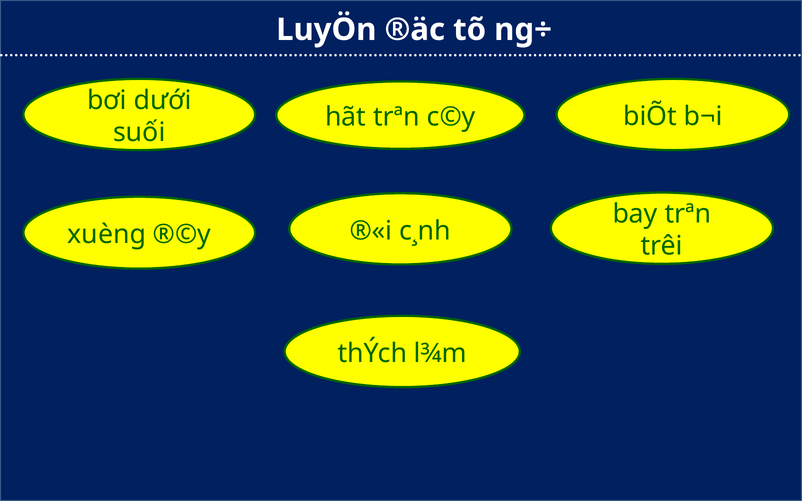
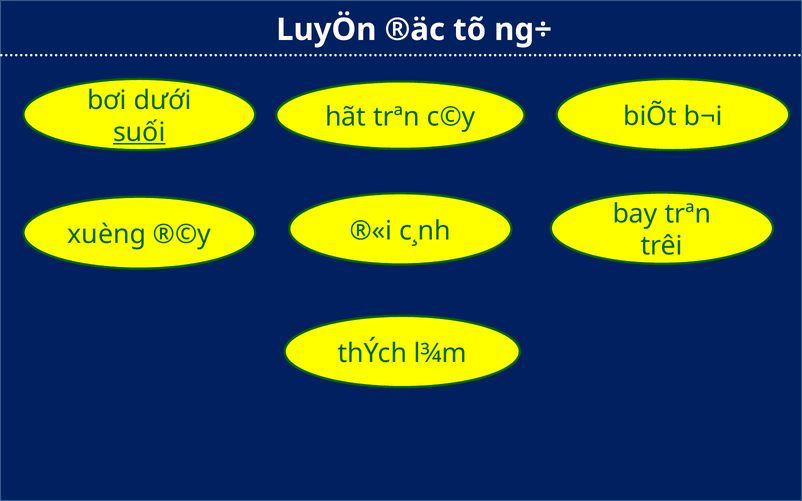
suối underline: none -> present
